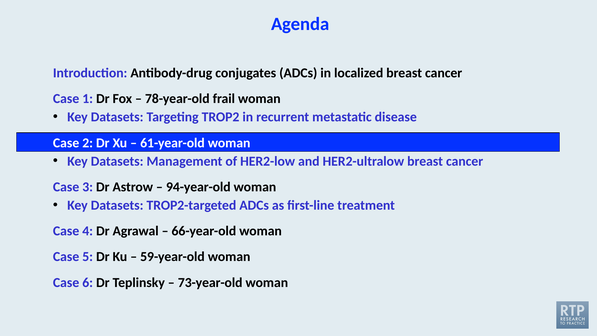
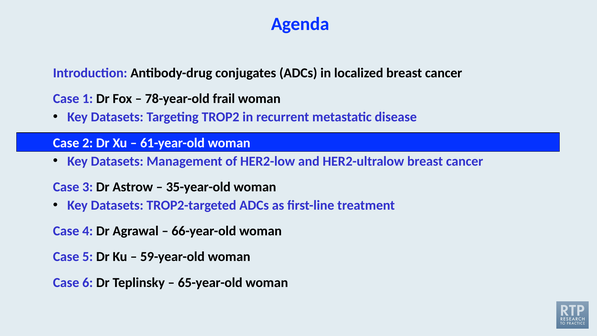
94-year-old: 94-year-old -> 35-year-old
73-year-old: 73-year-old -> 65-year-old
